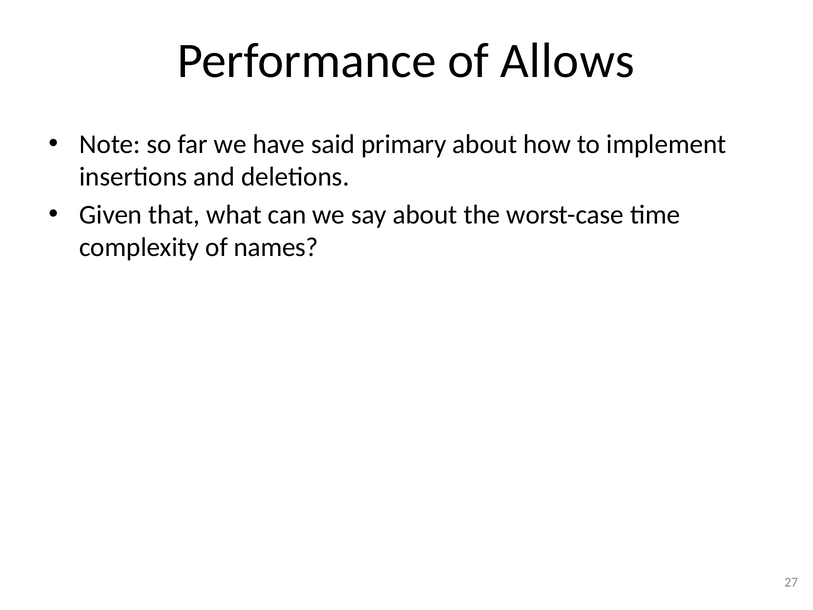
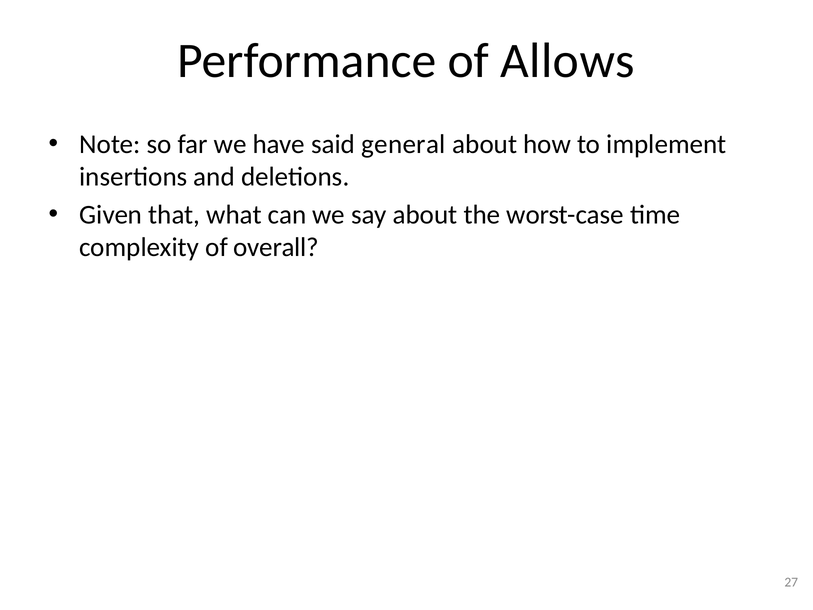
primary: primary -> general
names: names -> overall
